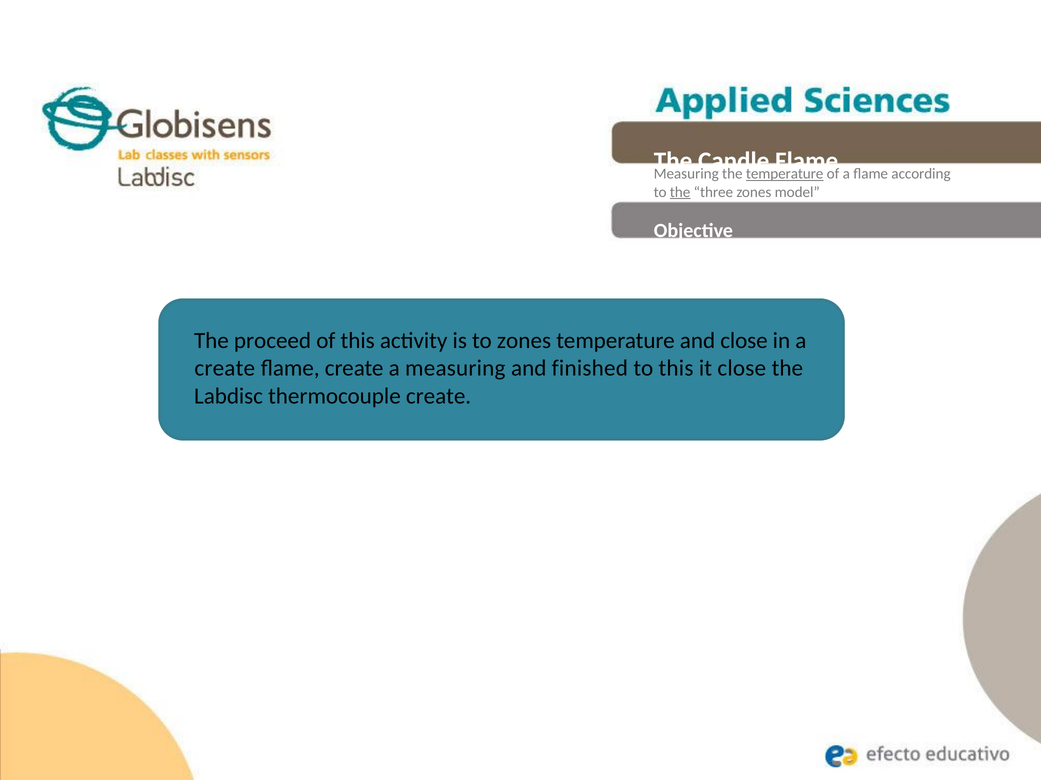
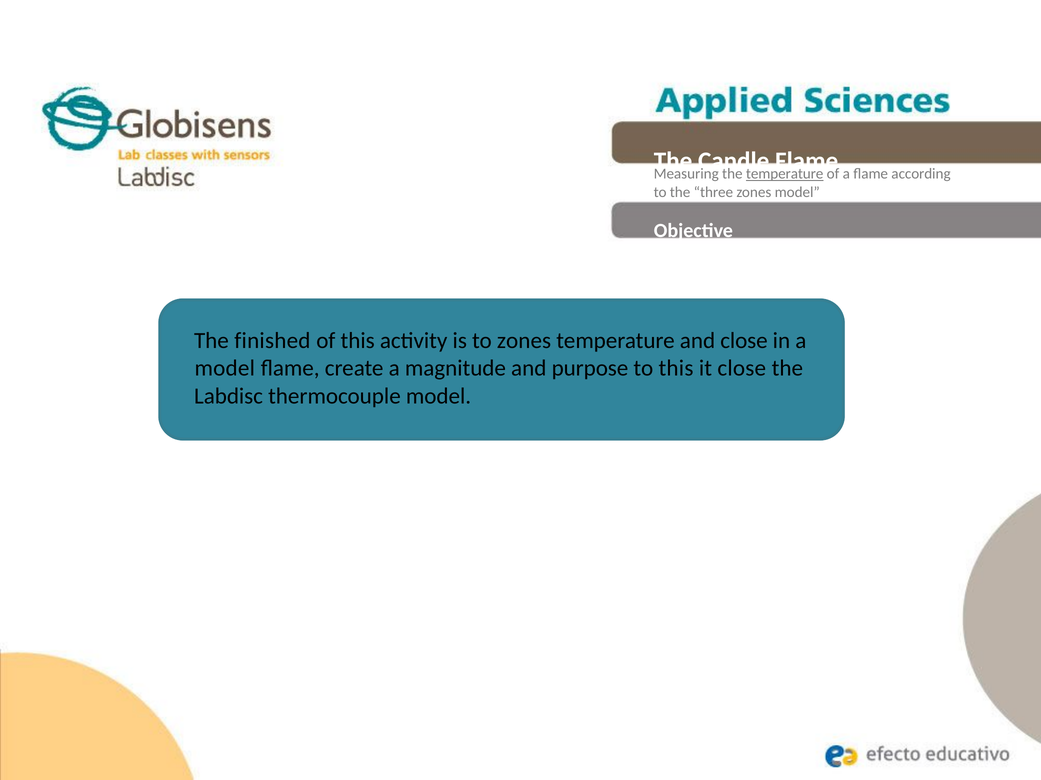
the at (680, 192) underline: present -> none
proceed: proceed -> finished
create at (225, 369): create -> model
a measuring: measuring -> magnitude
finished: finished -> purpose
thermocouple create: create -> model
